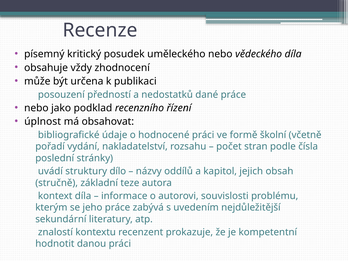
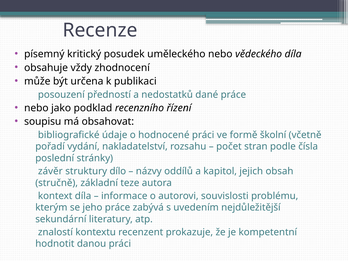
úplnost: úplnost -> soupisu
uvádí: uvádí -> závěr
